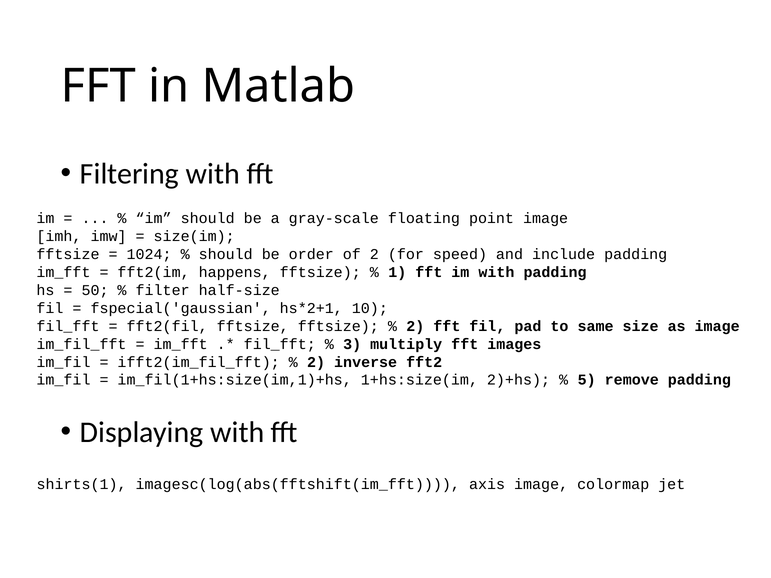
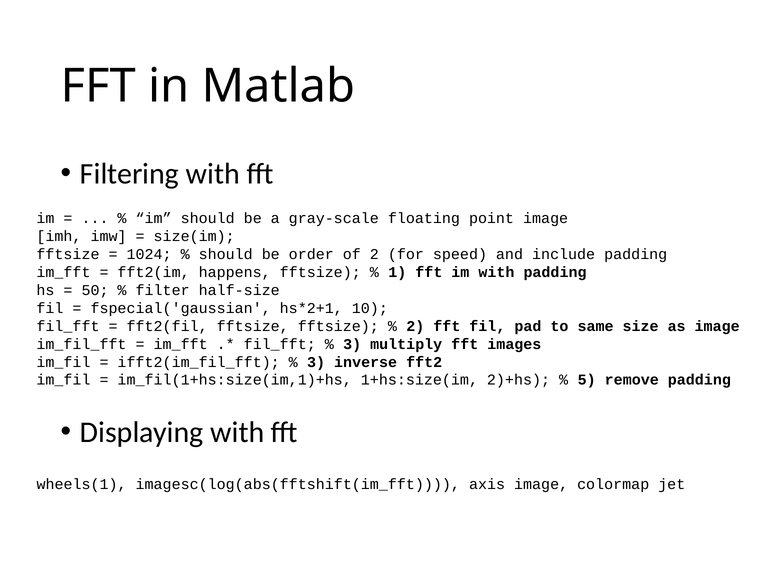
2 at (316, 362): 2 -> 3
shirts(1: shirts(1 -> wheels(1
